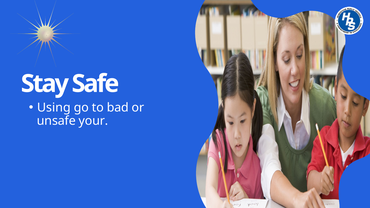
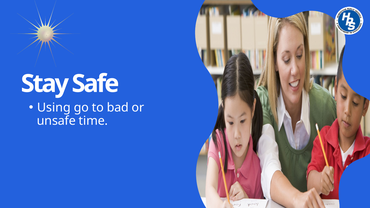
your: your -> time
